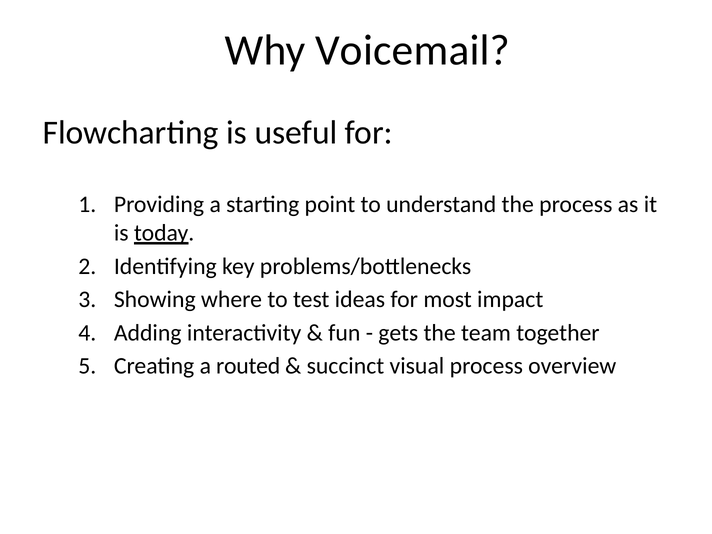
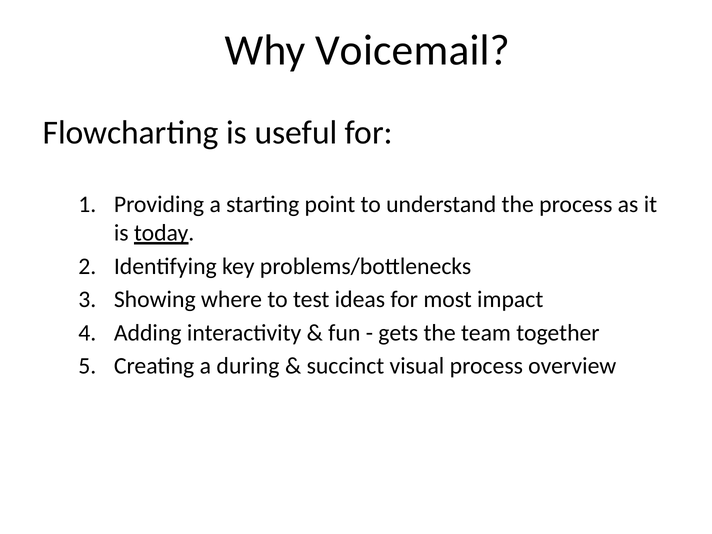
routed: routed -> during
